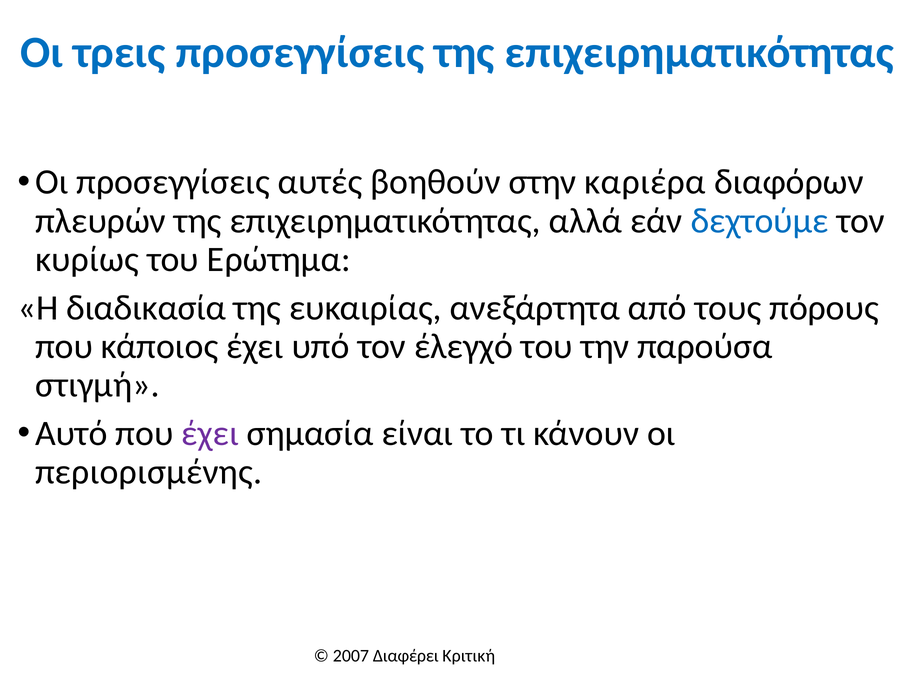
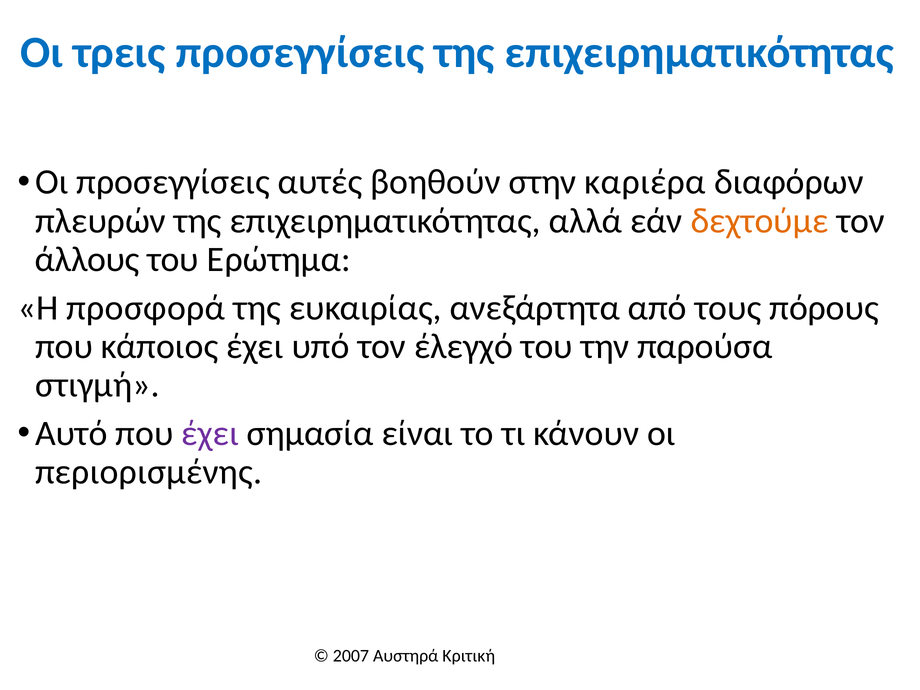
δεχτούμε colour: blue -> orange
κυρίως: κυρίως -> άλλους
διαδικασία: διαδικασία -> προσφορά
Διαφέρει: Διαφέρει -> Αυστηρά
